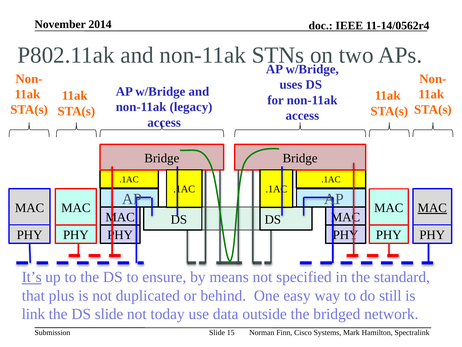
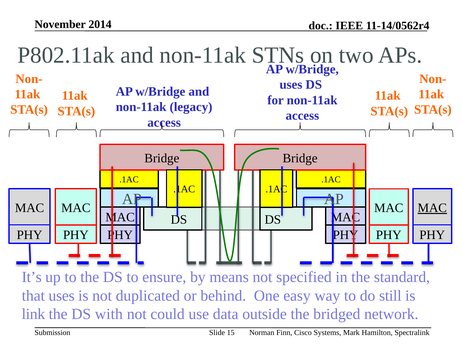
It’s underline: present -> none
that plus: plus -> uses
DS slide: slide -> with
today: today -> could
